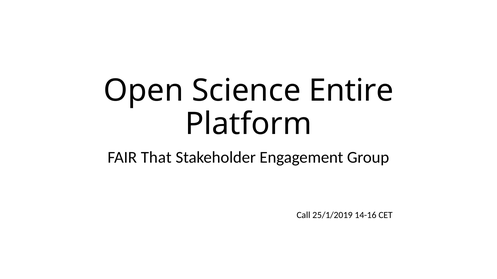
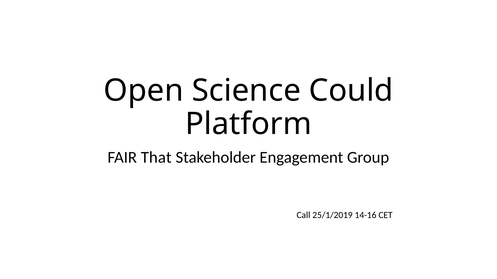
Entire: Entire -> Could
